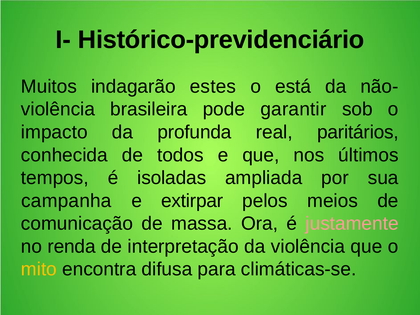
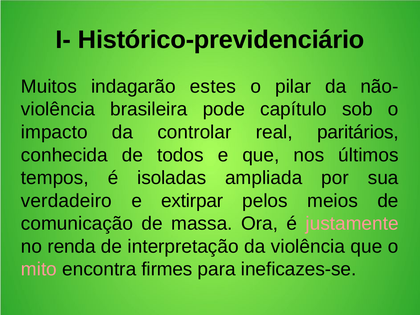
está: está -> pilar
garantir: garantir -> capítulo
profunda: profunda -> controlar
campanha: campanha -> verdadeiro
mito colour: yellow -> pink
difusa: difusa -> firmes
climáticas-se: climáticas-se -> ineficazes-se
